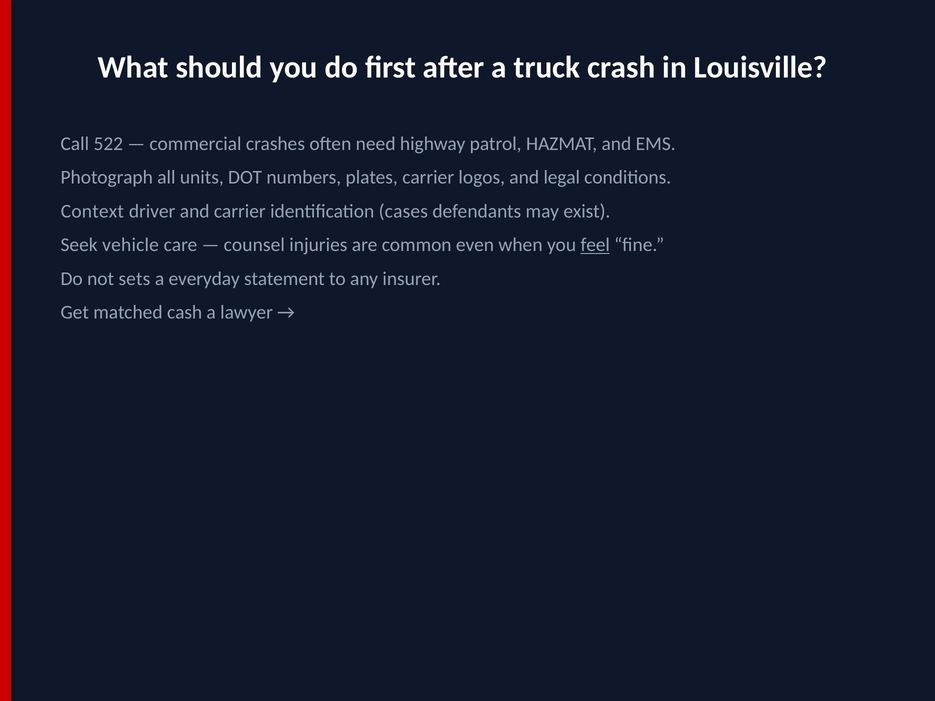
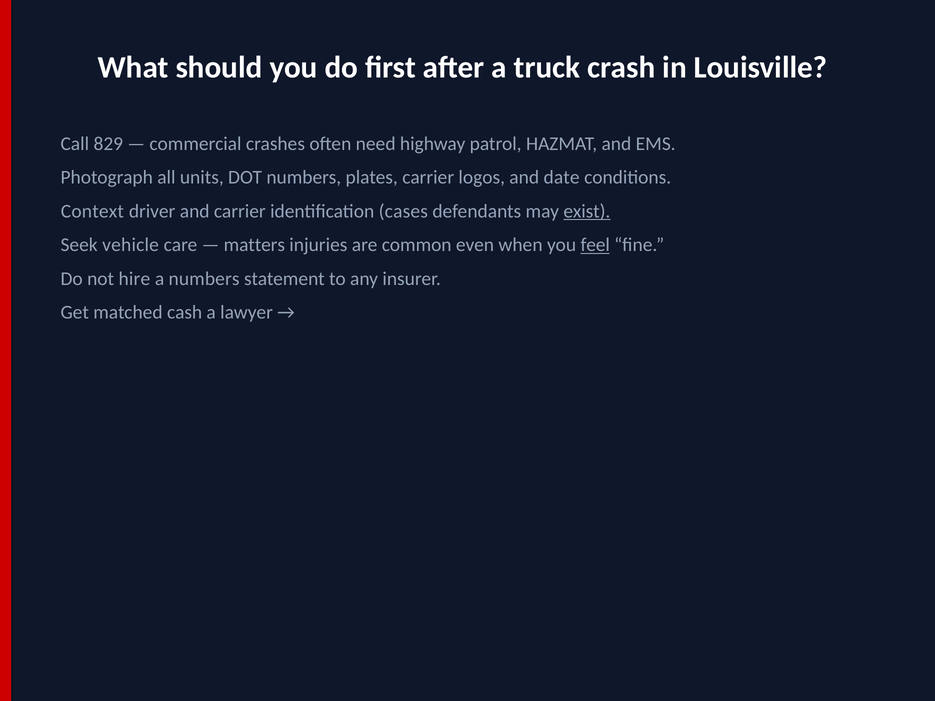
522: 522 -> 829
legal: legal -> date
exist underline: none -> present
counsel: counsel -> matters
sets: sets -> hire
a everyday: everyday -> numbers
